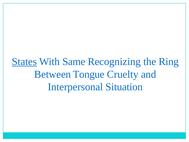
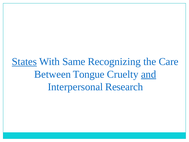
Ring: Ring -> Care
and underline: none -> present
Situation: Situation -> Research
